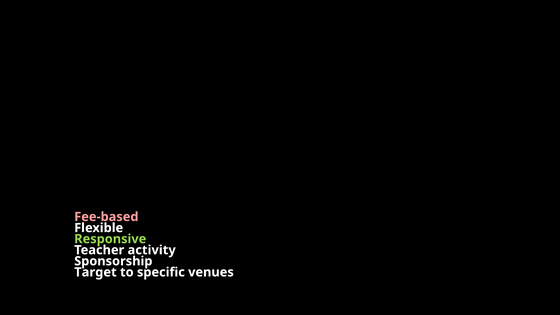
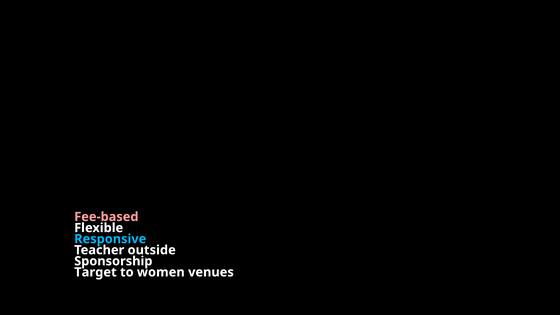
Responsive colour: light green -> light blue
activity: activity -> outside
specific: specific -> women
